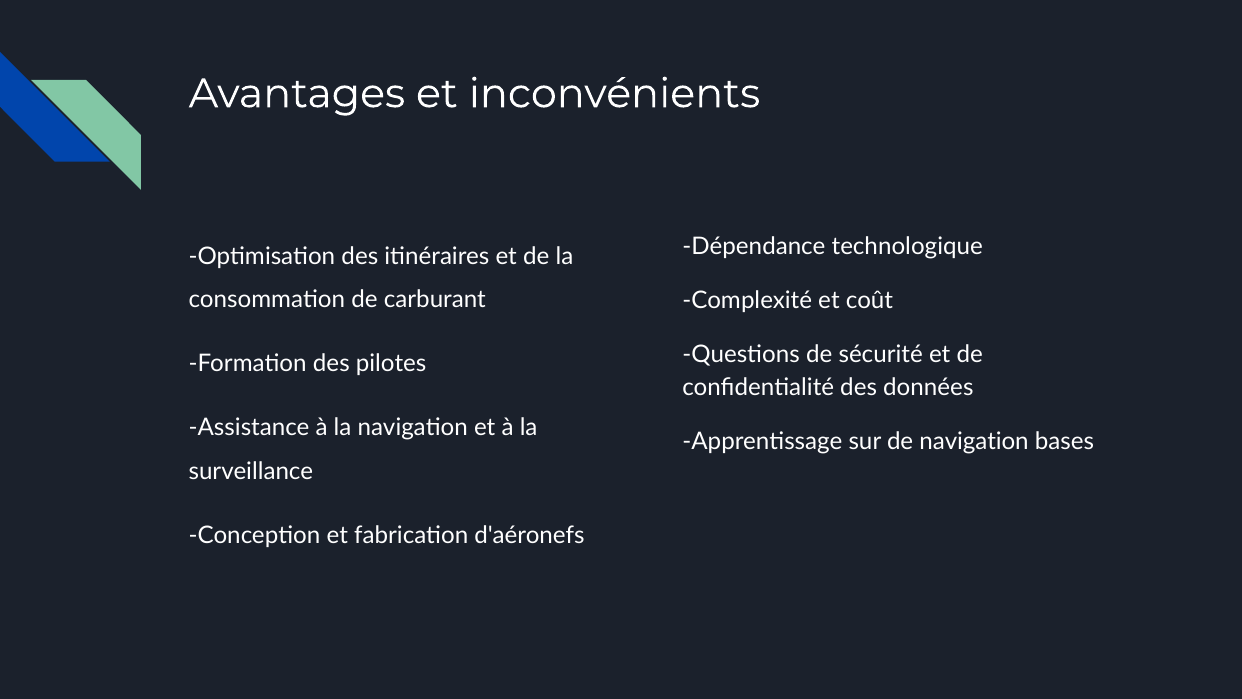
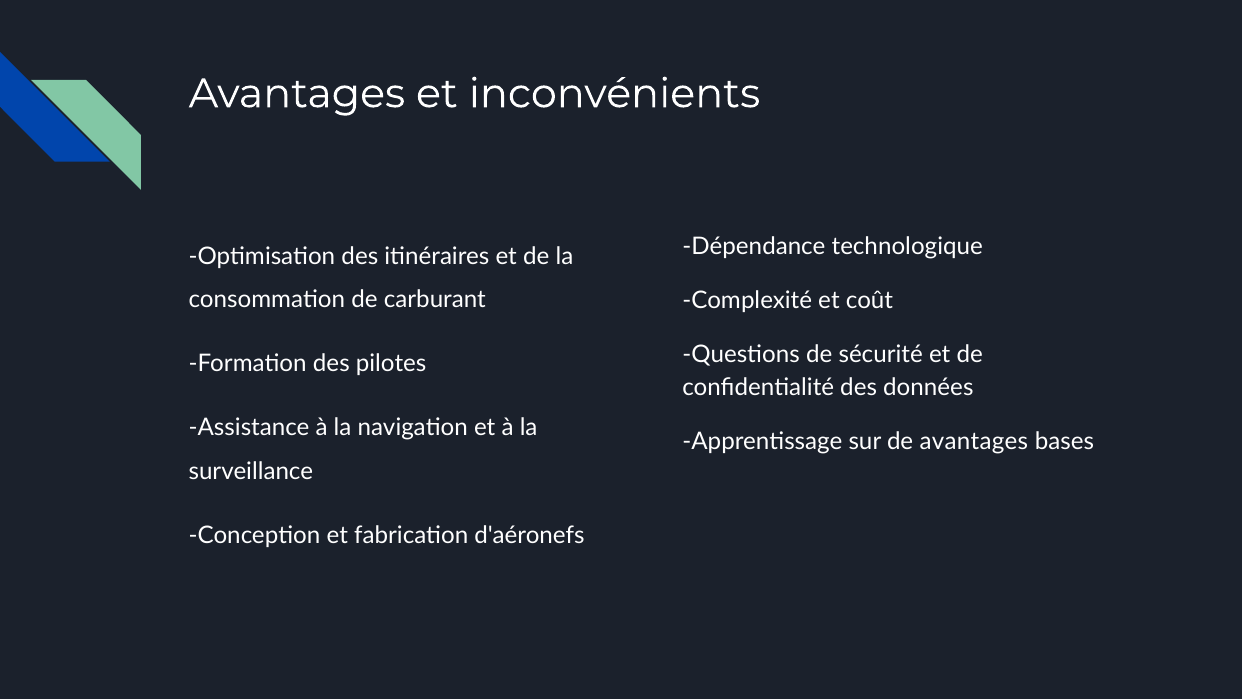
de navigation: navigation -> avantages
